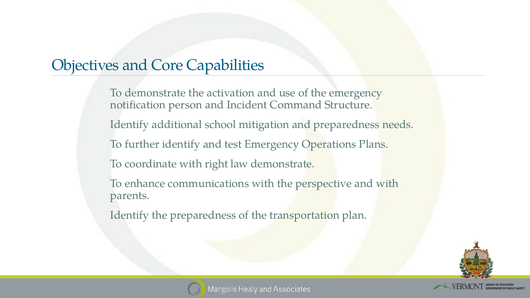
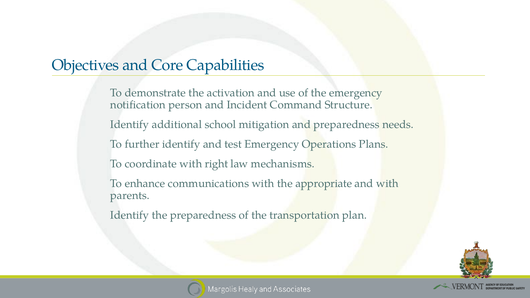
law demonstrate: demonstrate -> mechanisms
perspective: perspective -> appropriate
